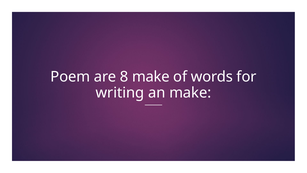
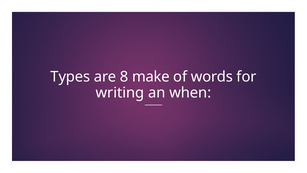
Poem: Poem -> Types
an make: make -> when
